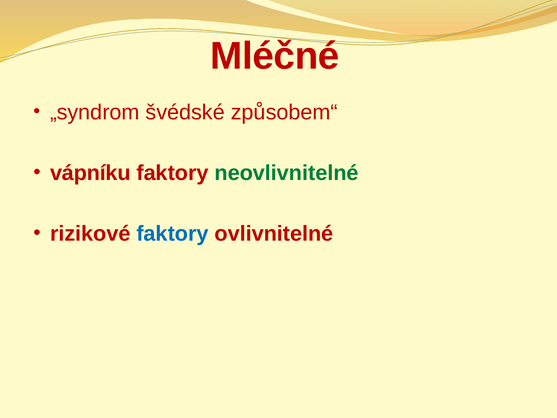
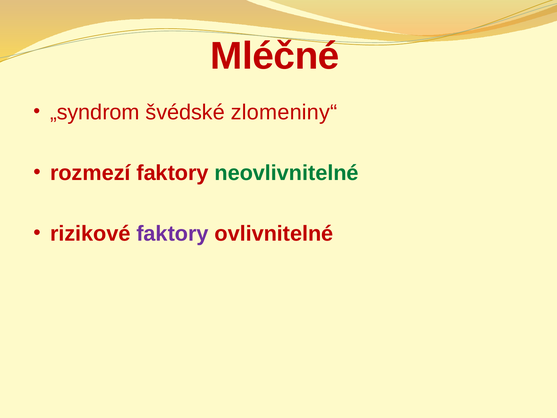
způsobem“: způsobem“ -> zlomeniny“
vápníku: vápníku -> rozmezí
faktory at (172, 234) colour: blue -> purple
